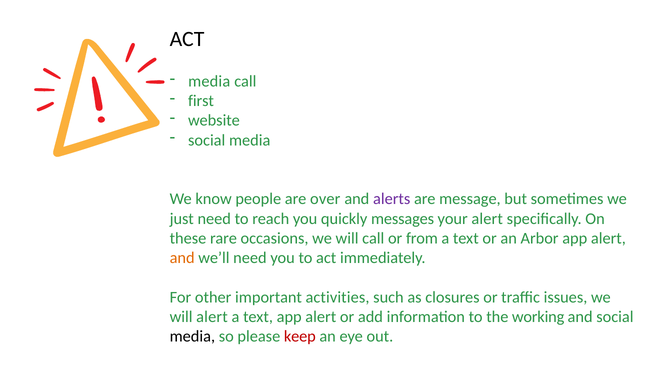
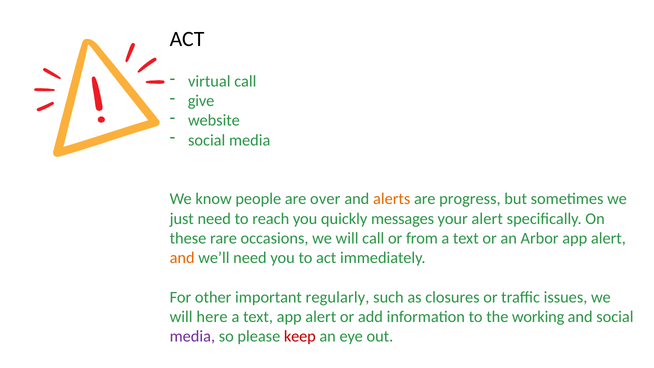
media at (209, 81): media -> virtual
first: first -> give
alerts colour: purple -> orange
message: message -> progress
activities: activities -> regularly
will alert: alert -> here
media at (192, 336) colour: black -> purple
